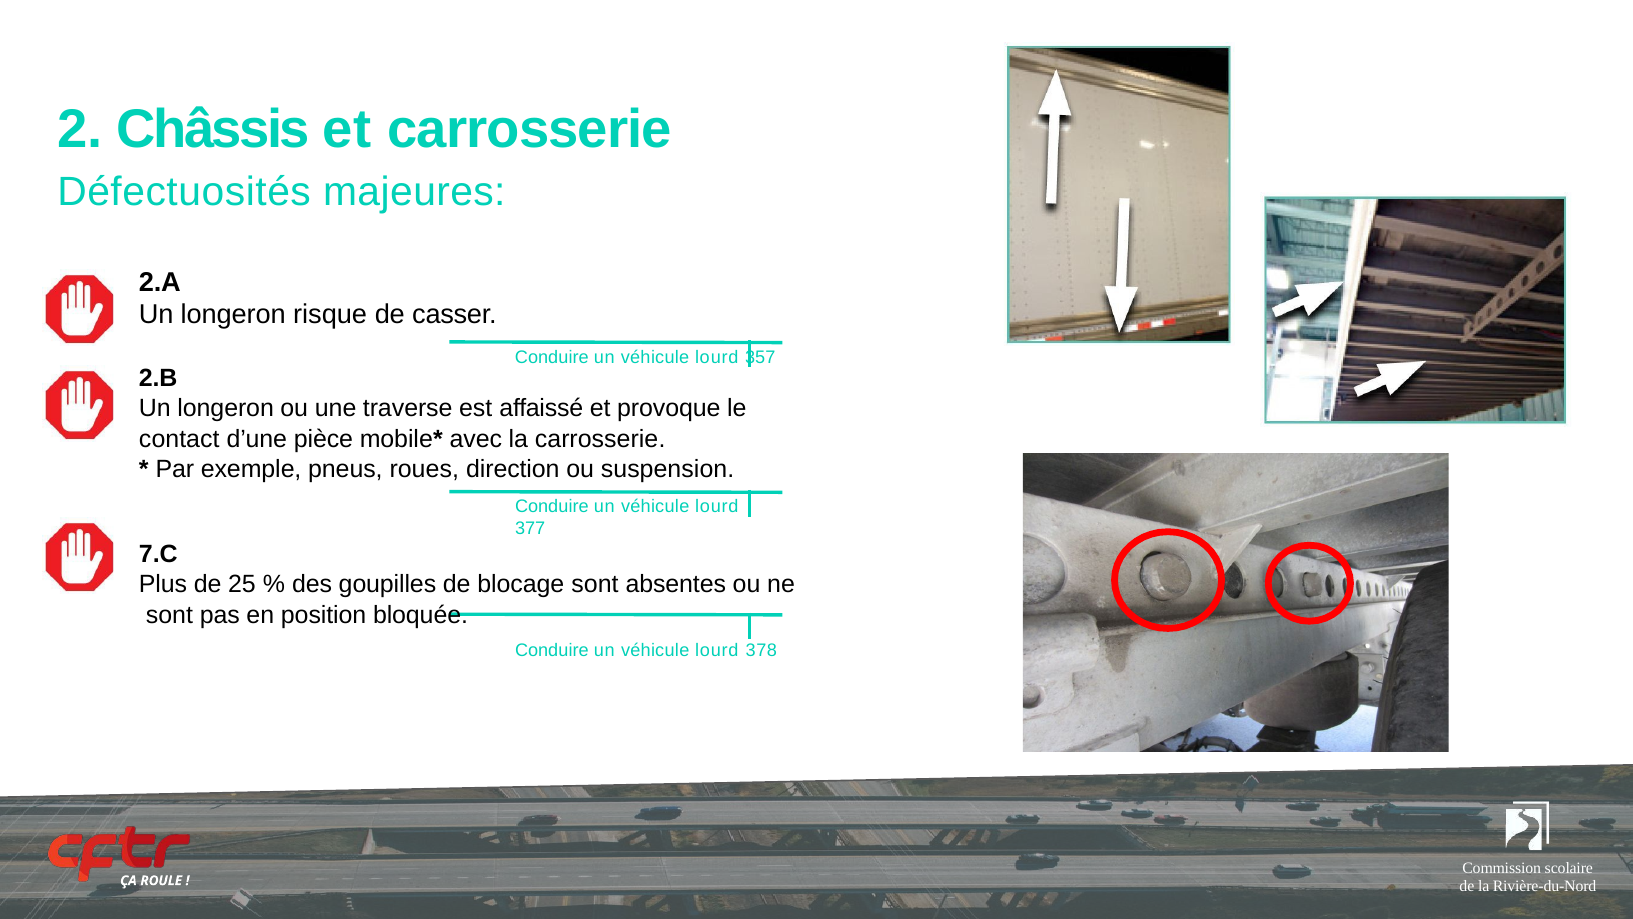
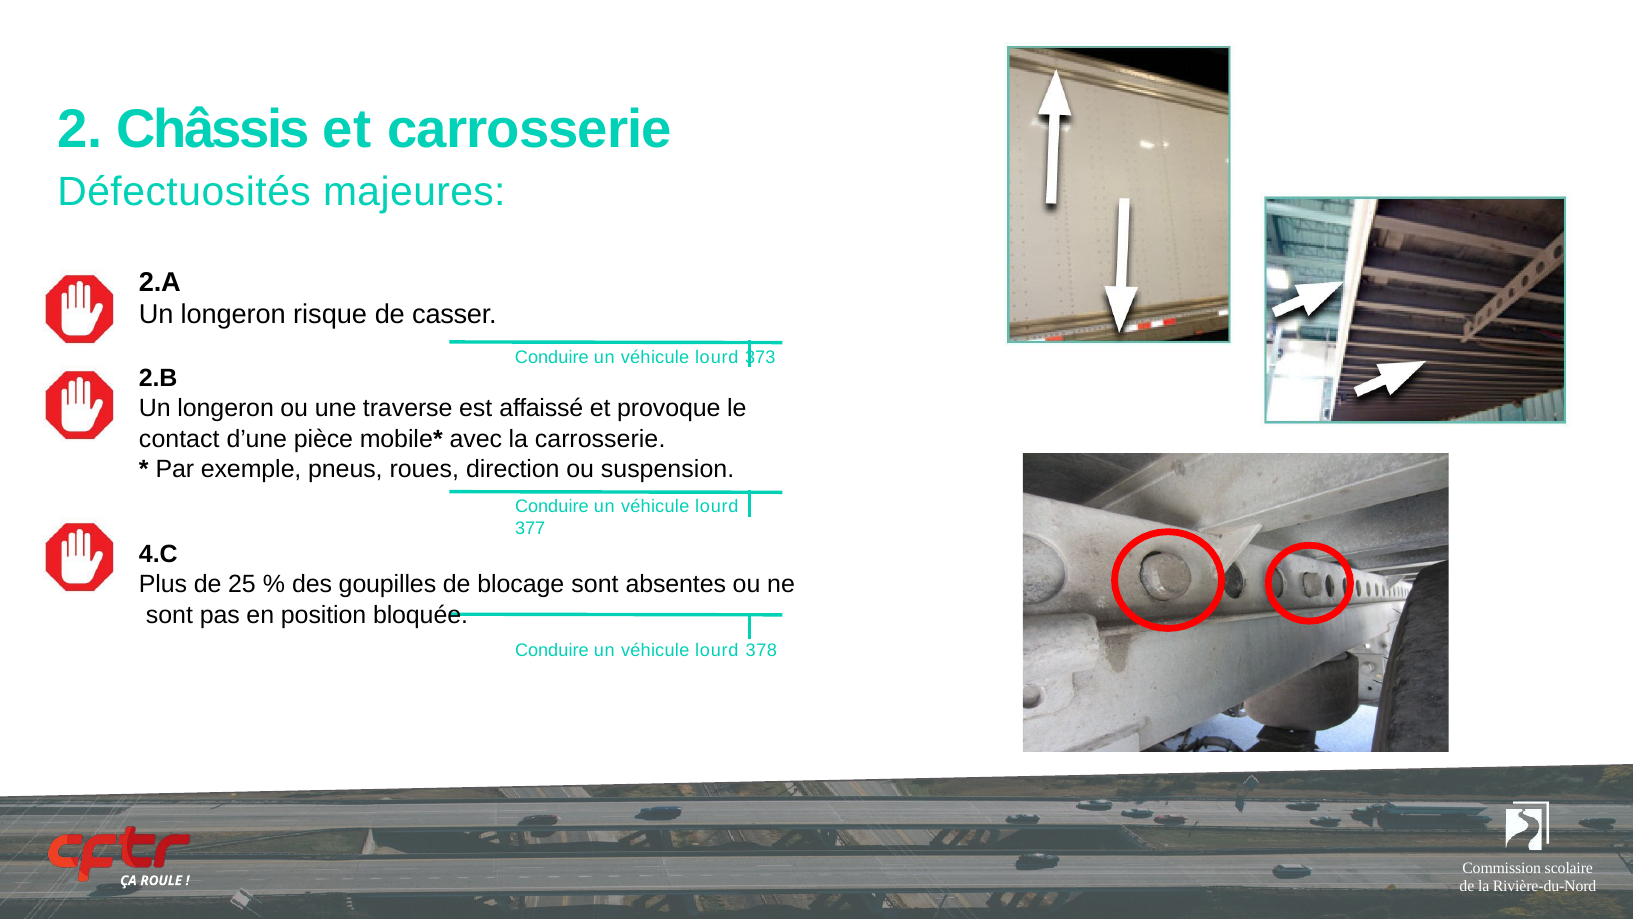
357: 357 -> 373
7.C: 7.C -> 4.C
